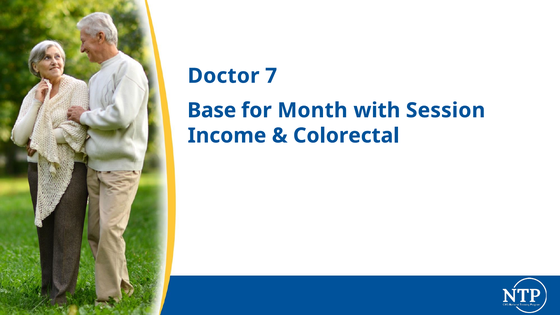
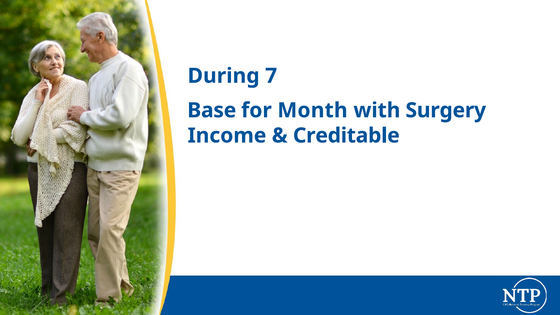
Doctor: Doctor -> During
Session: Session -> Surgery
Colorectal: Colorectal -> Creditable
